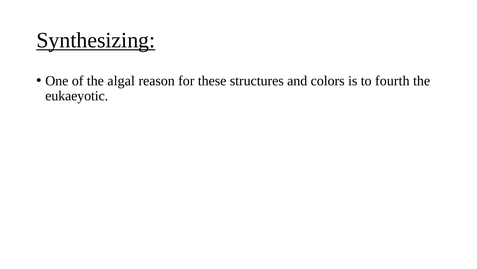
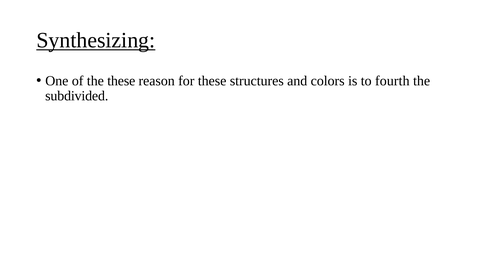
the algal: algal -> these
eukaeyotic: eukaeyotic -> subdivided
